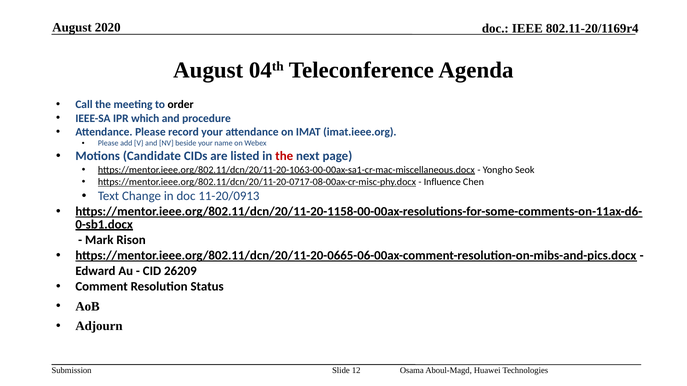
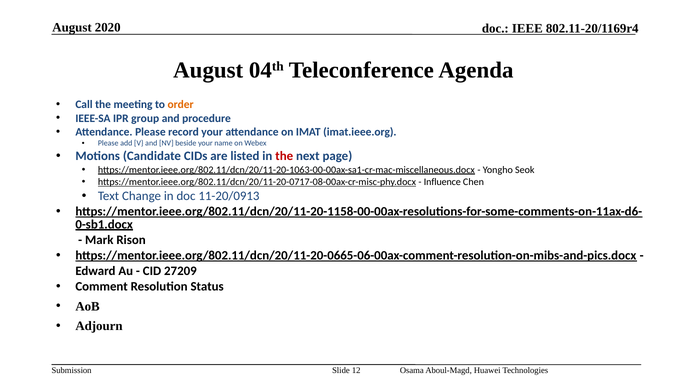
order colour: black -> orange
which: which -> group
26209: 26209 -> 27209
